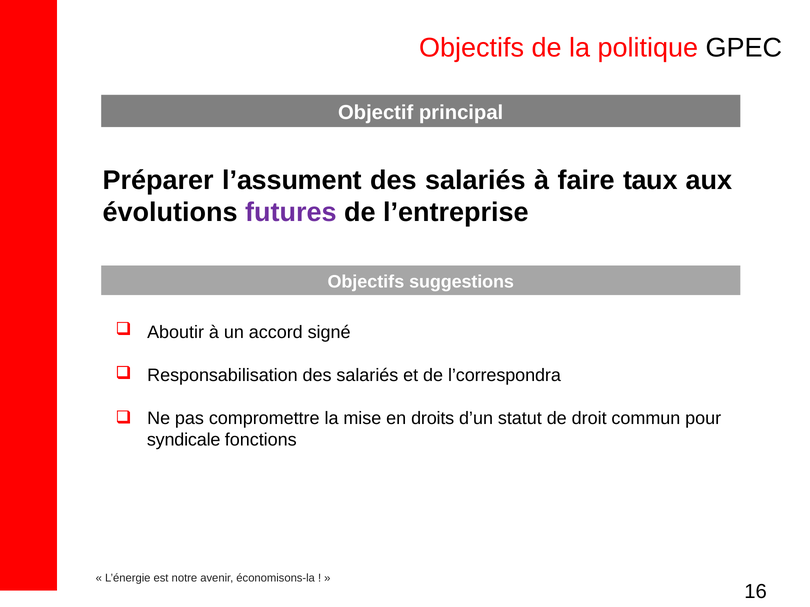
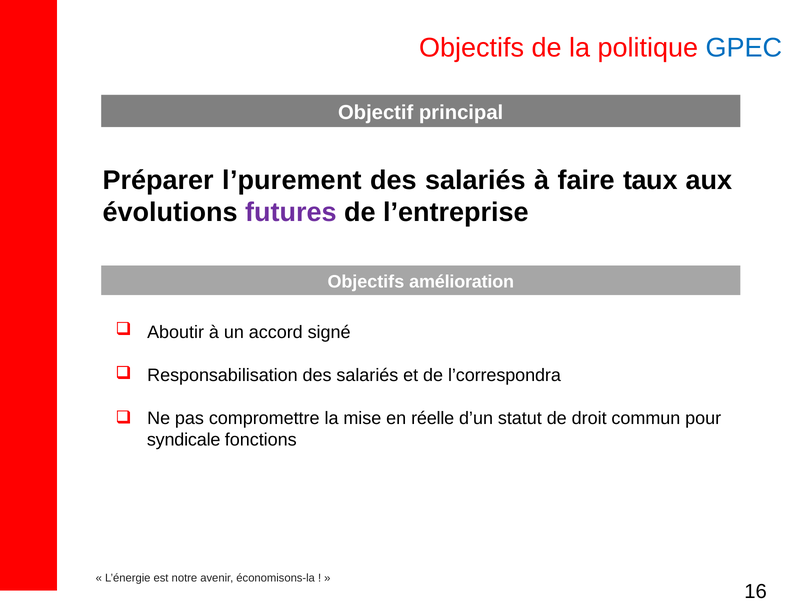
GPEC colour: black -> blue
l’assument: l’assument -> l’purement
suggestions: suggestions -> amélioration
droits: droits -> réelle
